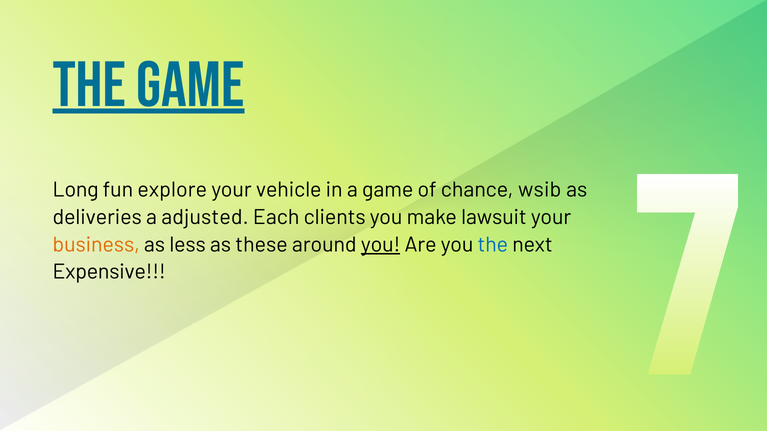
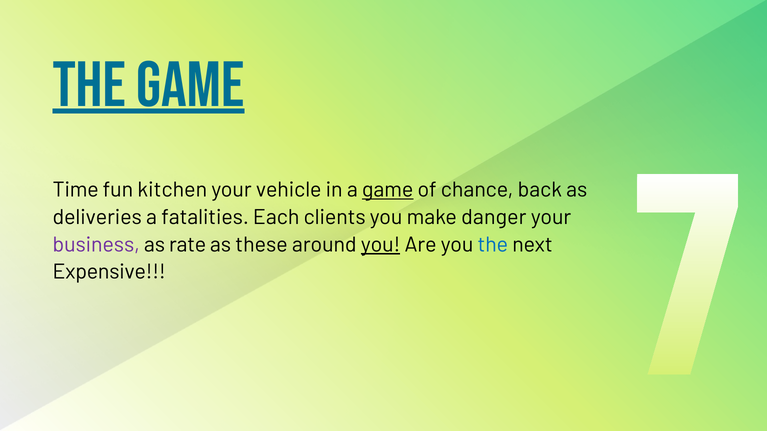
Long: Long -> Time
explore: explore -> kitchen
game at (388, 190) underline: none -> present
wsib: wsib -> back
adjusted: adjusted -> fatalities
lawsuit: lawsuit -> danger
business colour: orange -> purple
less: less -> rate
